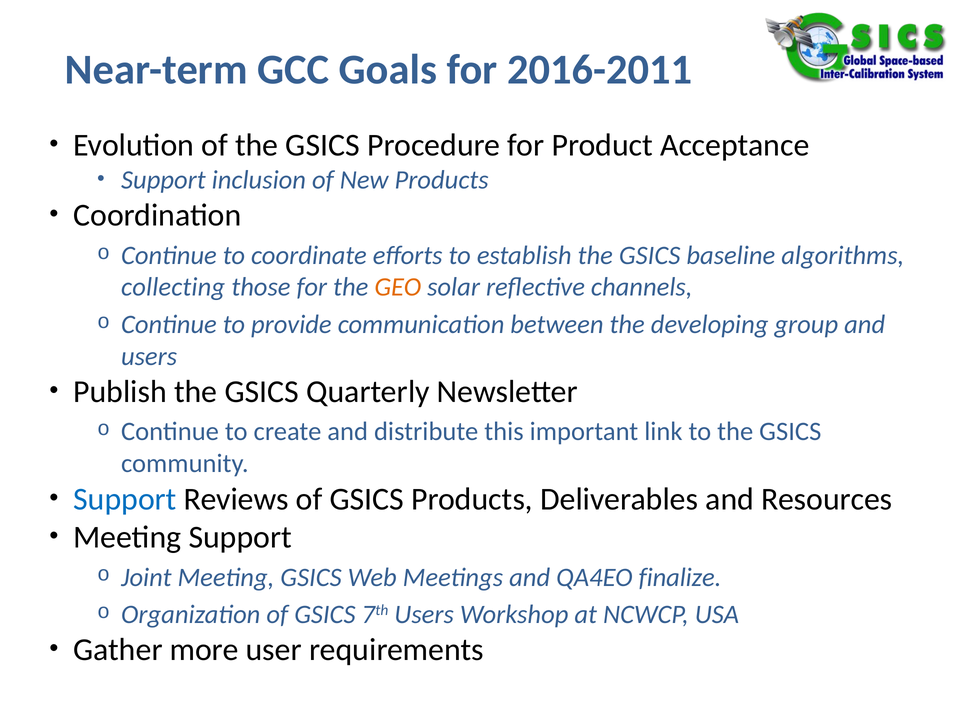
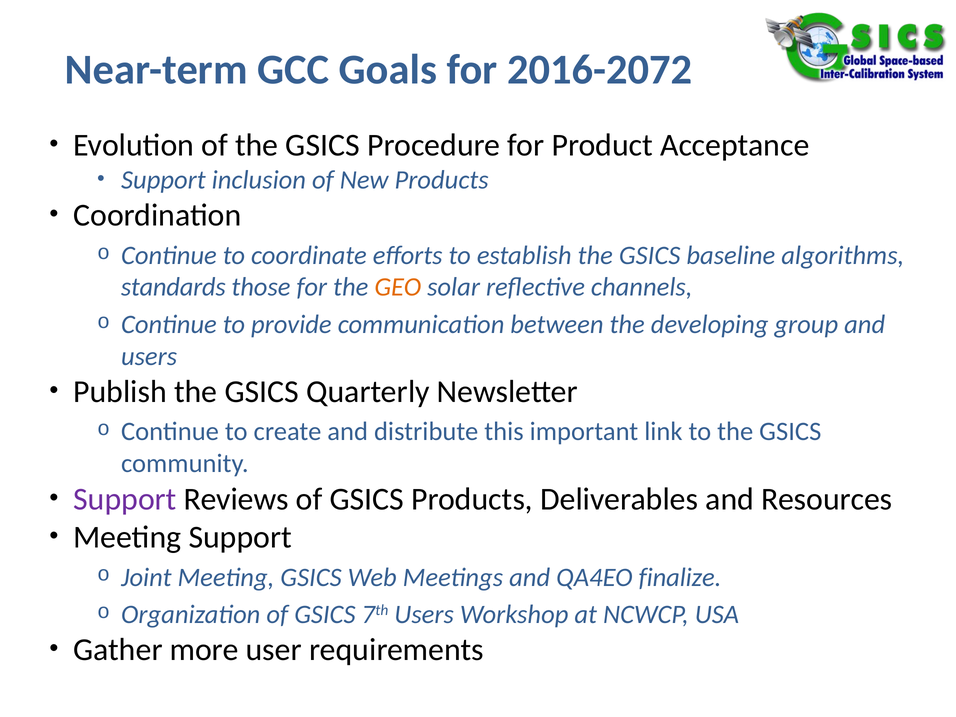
2016-2011: 2016-2011 -> 2016-2072
collecting: collecting -> standards
Support at (125, 499) colour: blue -> purple
